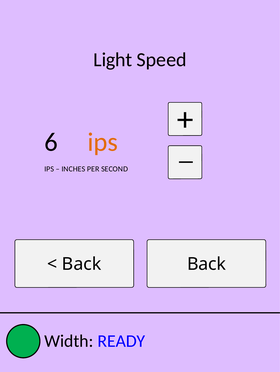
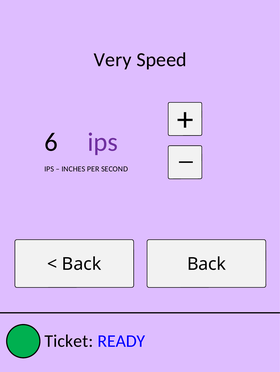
Light: Light -> Very
ips at (103, 142) colour: orange -> purple
Width: Width -> Ticket
